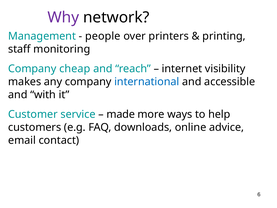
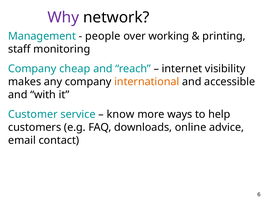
printers: printers -> working
international colour: blue -> orange
made: made -> know
